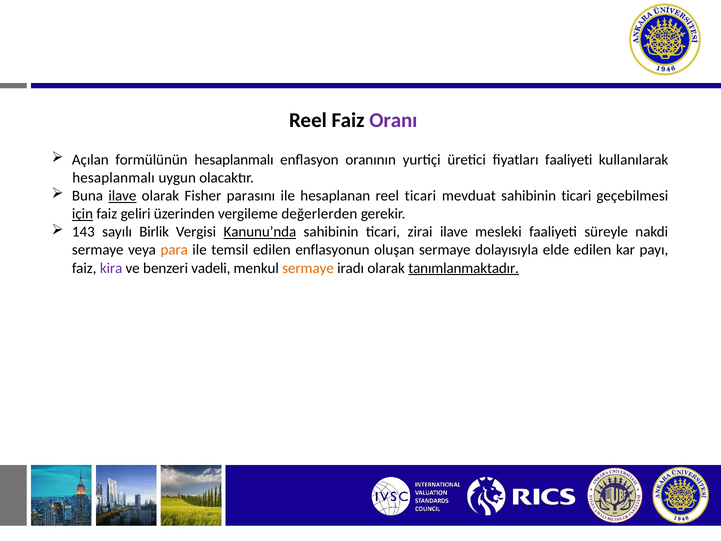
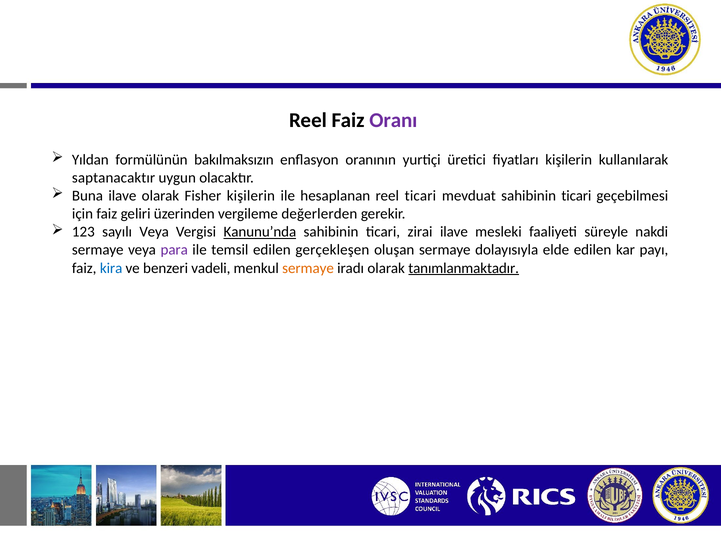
Açılan: Açılan -> Yıldan
formülünün hesaplanmalı: hesaplanmalı -> bakılmaksızın
fiyatları faaliyeti: faaliyeti -> kişilerin
hesaplanmalı at (114, 178): hesaplanmalı -> saptanacaktır
ilave at (122, 196) underline: present -> none
Fisher parasını: parasını -> kişilerin
için underline: present -> none
143: 143 -> 123
sayılı Birlik: Birlik -> Veya
para colour: orange -> purple
enflasyonun: enflasyonun -> gerçekleşen
kira colour: purple -> blue
